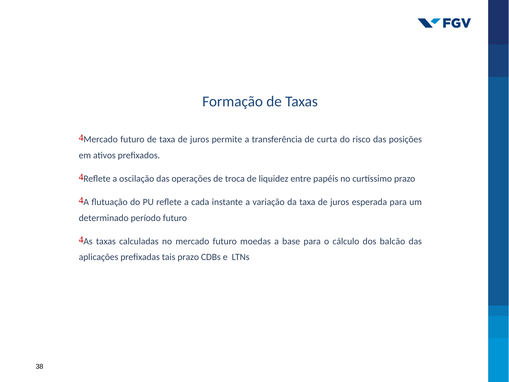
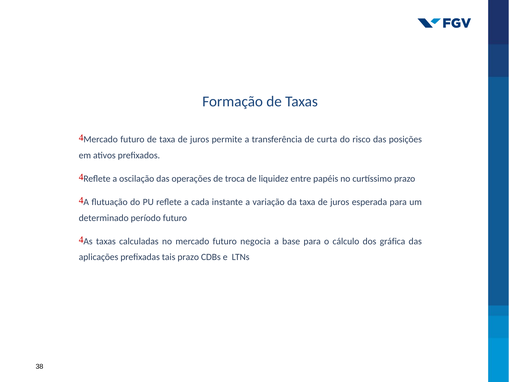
moedas: moedas -> negocia
balcão: balcão -> gráfica
